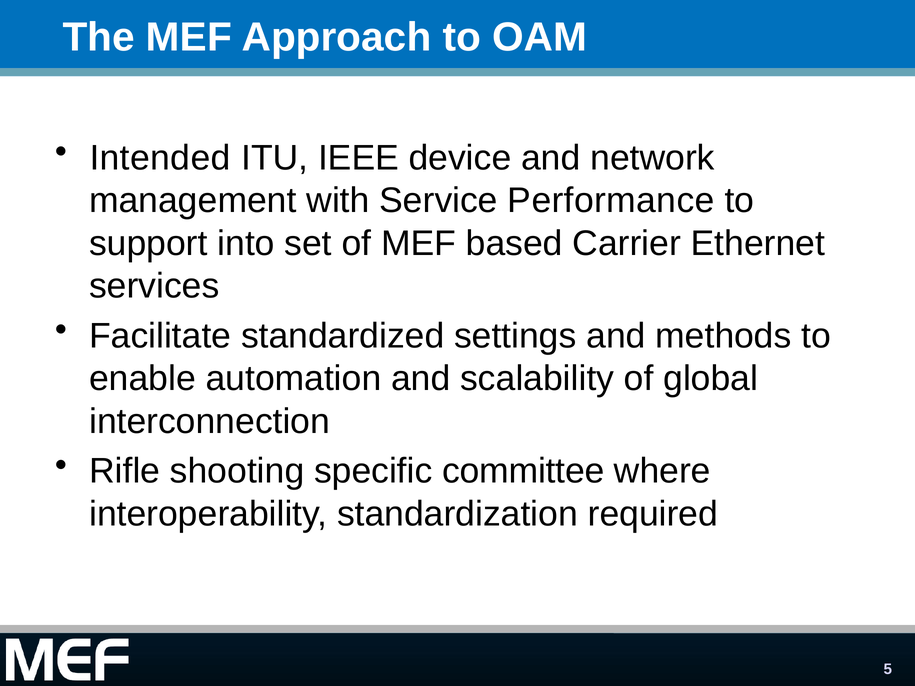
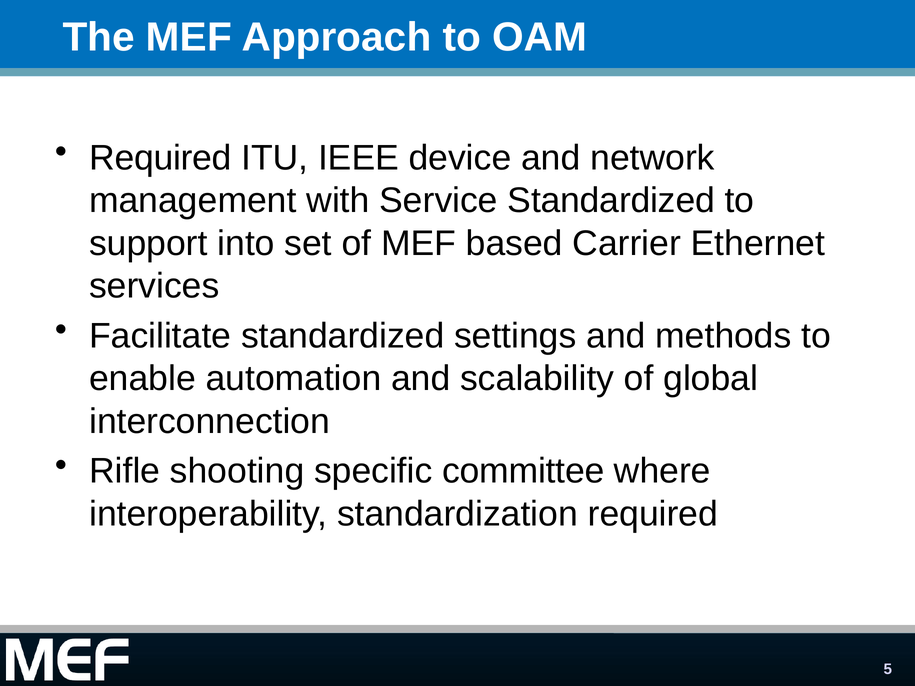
Intended at (160, 158): Intended -> Required
Service Performance: Performance -> Standardized
